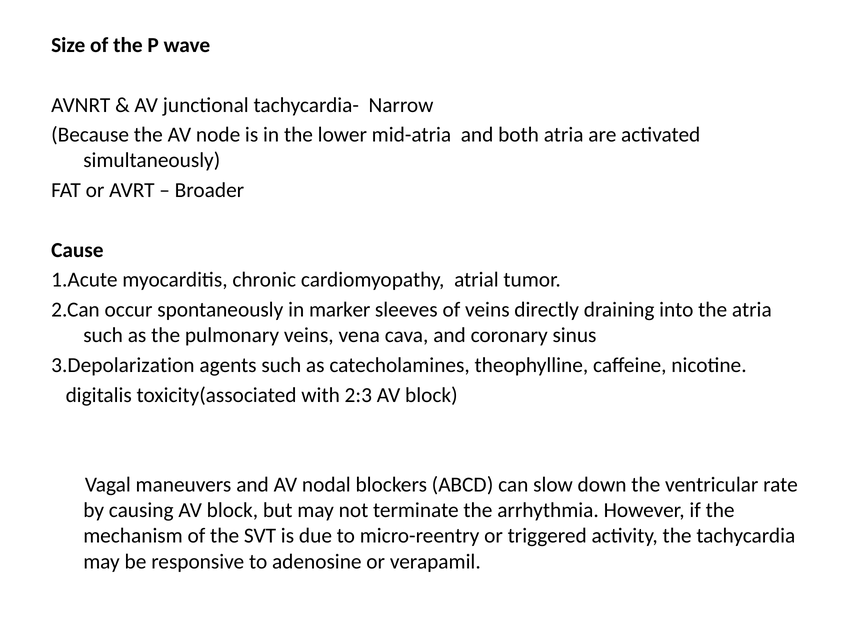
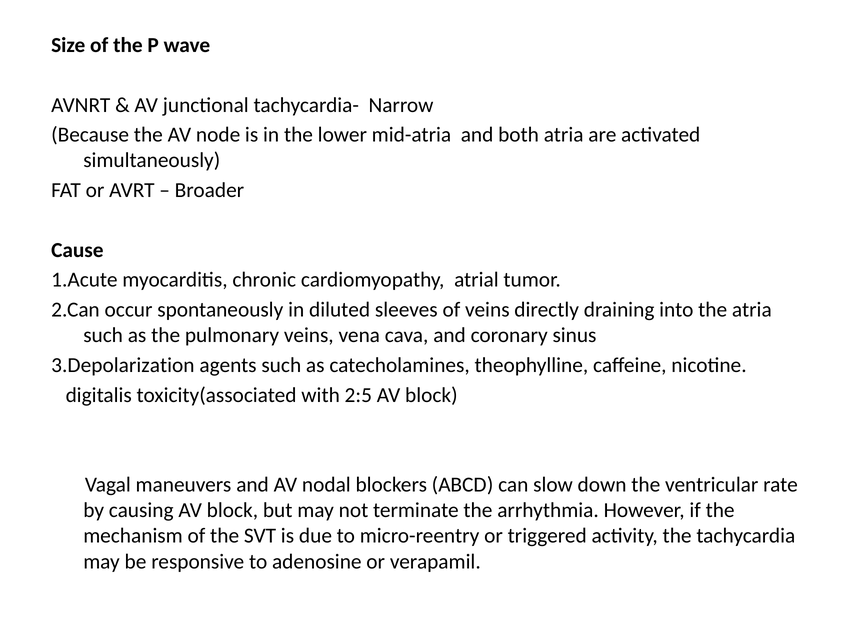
marker: marker -> diluted
2:3: 2:3 -> 2:5
